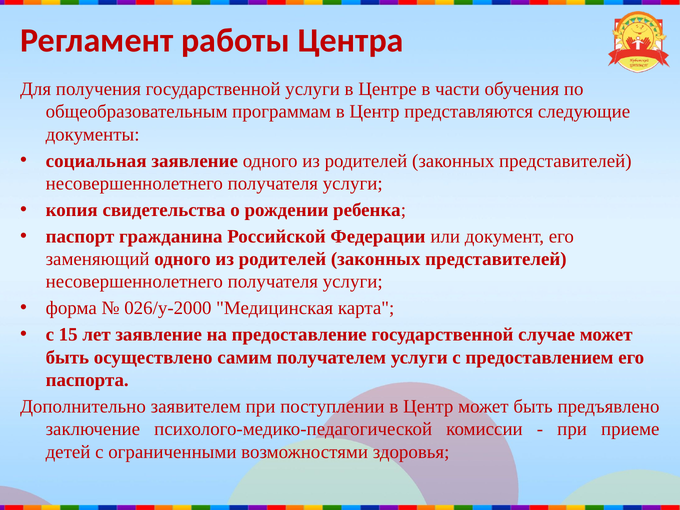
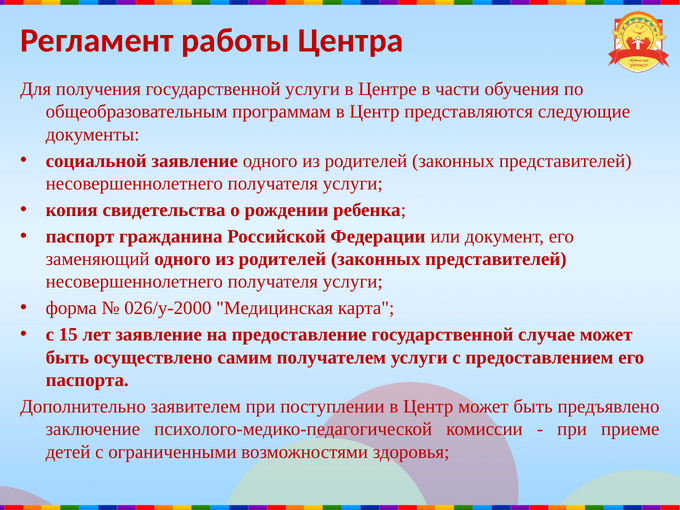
социальная: социальная -> социальной
